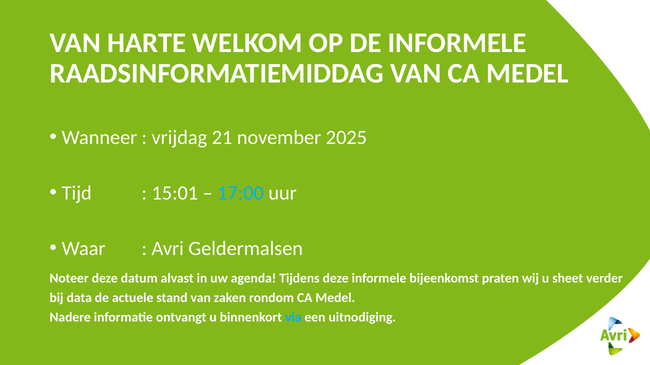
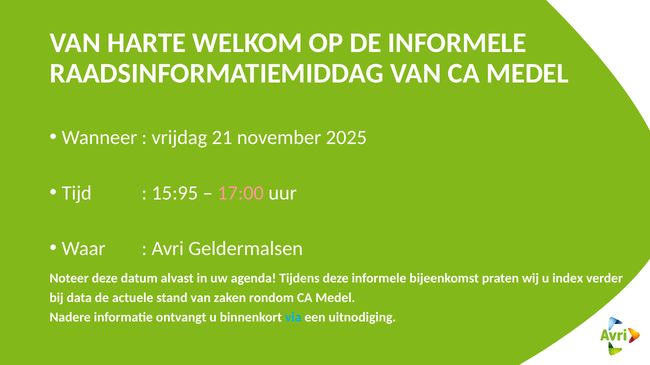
15:01: 15:01 -> 15:95
17:00 colour: light blue -> pink
sheet: sheet -> index
